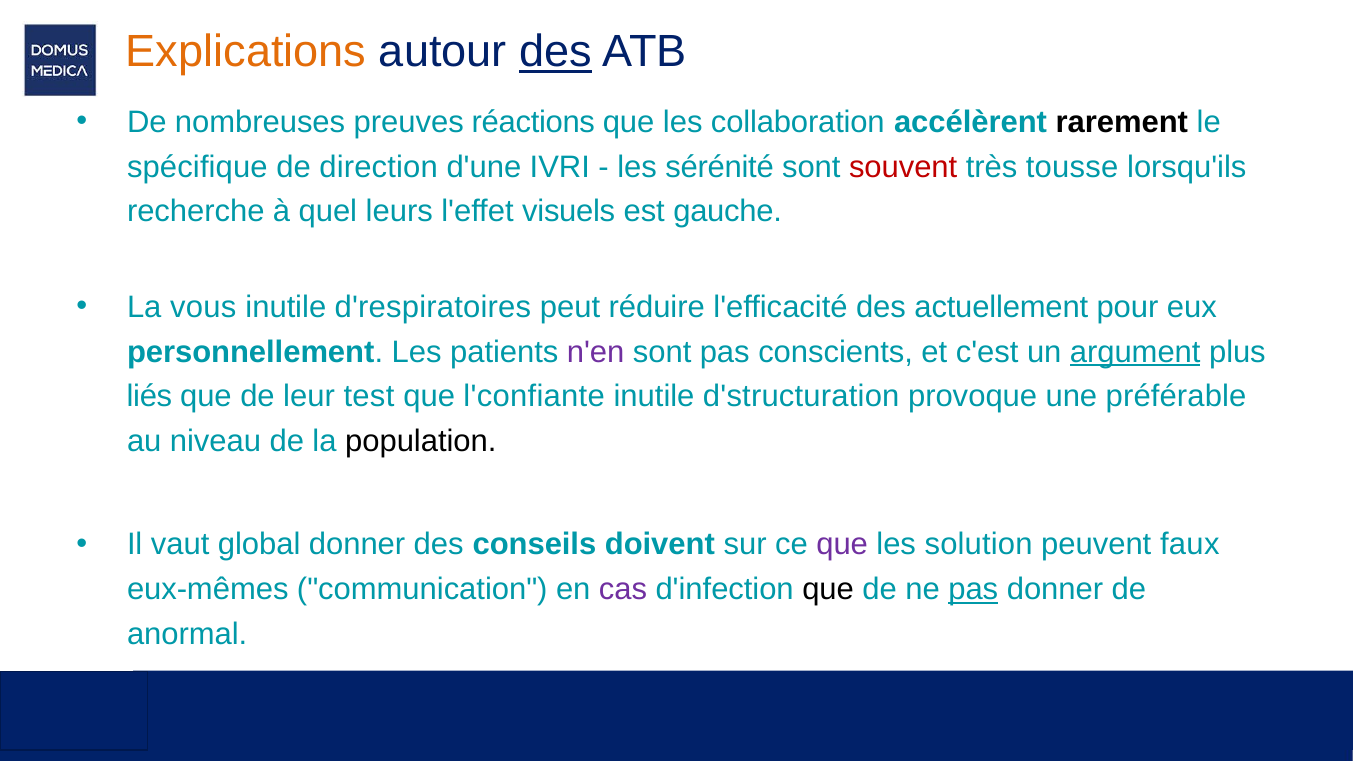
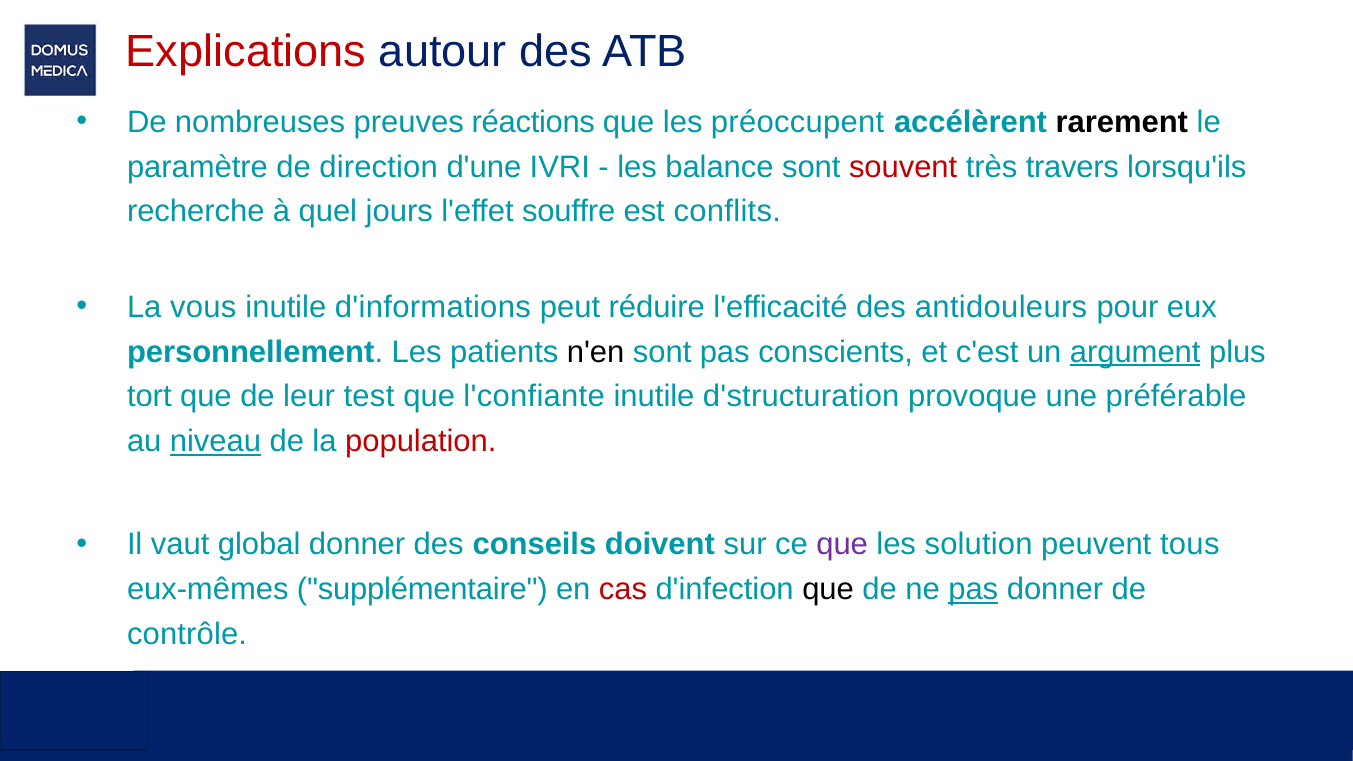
Explications colour: orange -> red
des at (556, 52) underline: present -> none
collaboration: collaboration -> préoccupent
spécifique: spécifique -> paramètre
sérénité: sérénité -> balance
tousse: tousse -> travers
leurs: leurs -> jours
visuels: visuels -> souffre
gauche: gauche -> conflits
d'respiratoires: d'respiratoires -> d'informations
actuellement: actuellement -> antidouleurs
n'en colour: purple -> black
liés: liés -> tort
niveau underline: none -> present
population colour: black -> red
faux: faux -> tous
communication: communication -> supplémentaire
cas colour: purple -> red
anormal: anormal -> contrôle
